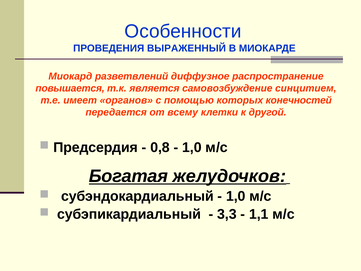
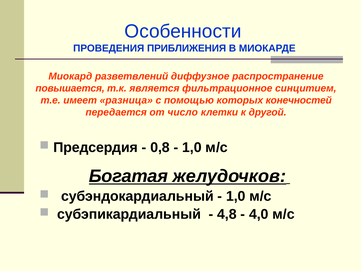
ВЫРАЖЕННЫЙ: ВЫРАЖЕННЫЙ -> ПРИБЛИЖЕНИЯ
самовозбуждение: самовозбуждение -> фильтрационное
органов: органов -> разница
всему: всему -> число
3,3: 3,3 -> 4,8
1,1: 1,1 -> 4,0
